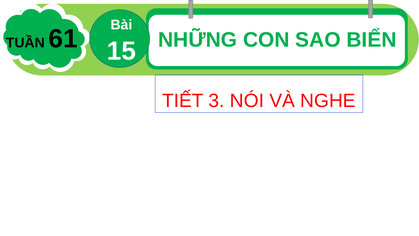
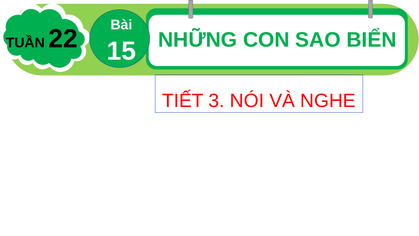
61: 61 -> 22
